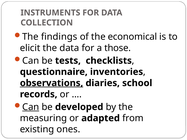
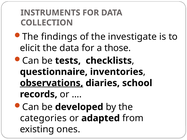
economical: economical -> investigate
Can at (31, 107) underline: present -> none
measuring: measuring -> categories
